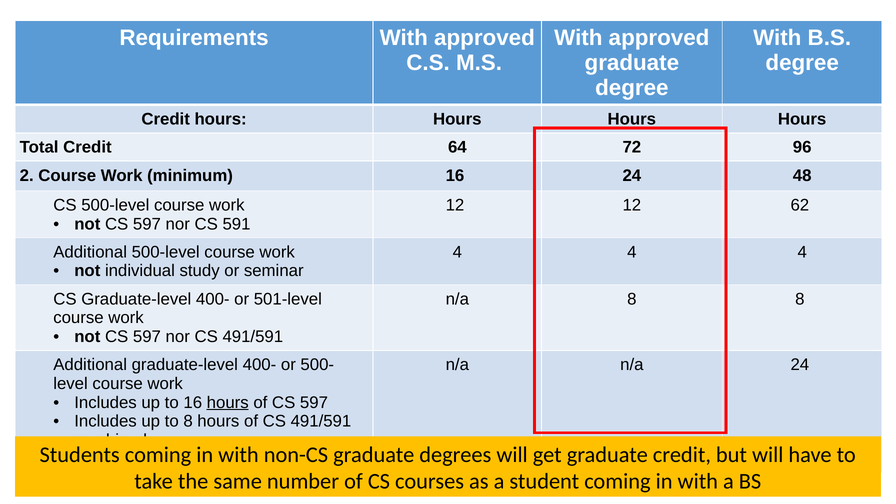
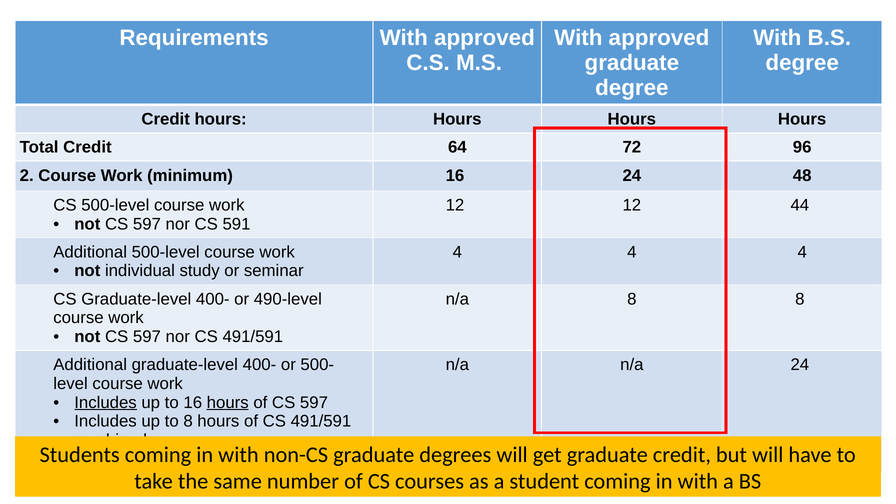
62: 62 -> 44
501-level: 501-level -> 490-level
Includes at (106, 402) underline: none -> present
